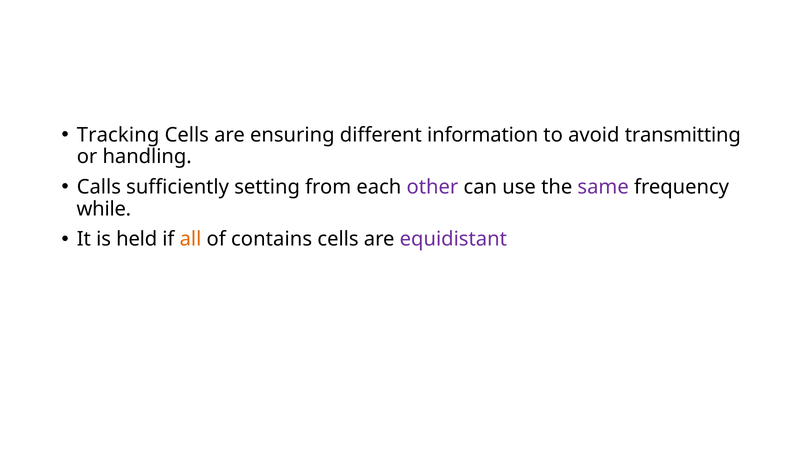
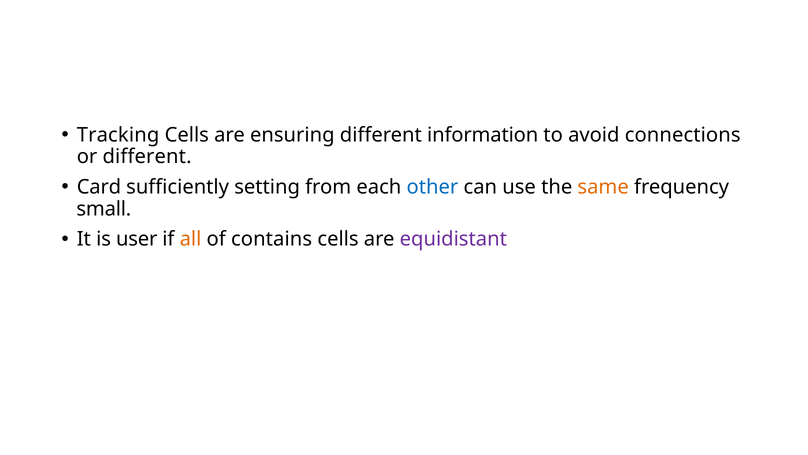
transmitting: transmitting -> connections
or handling: handling -> different
Calls: Calls -> Card
other colour: purple -> blue
same colour: purple -> orange
while: while -> small
held: held -> user
